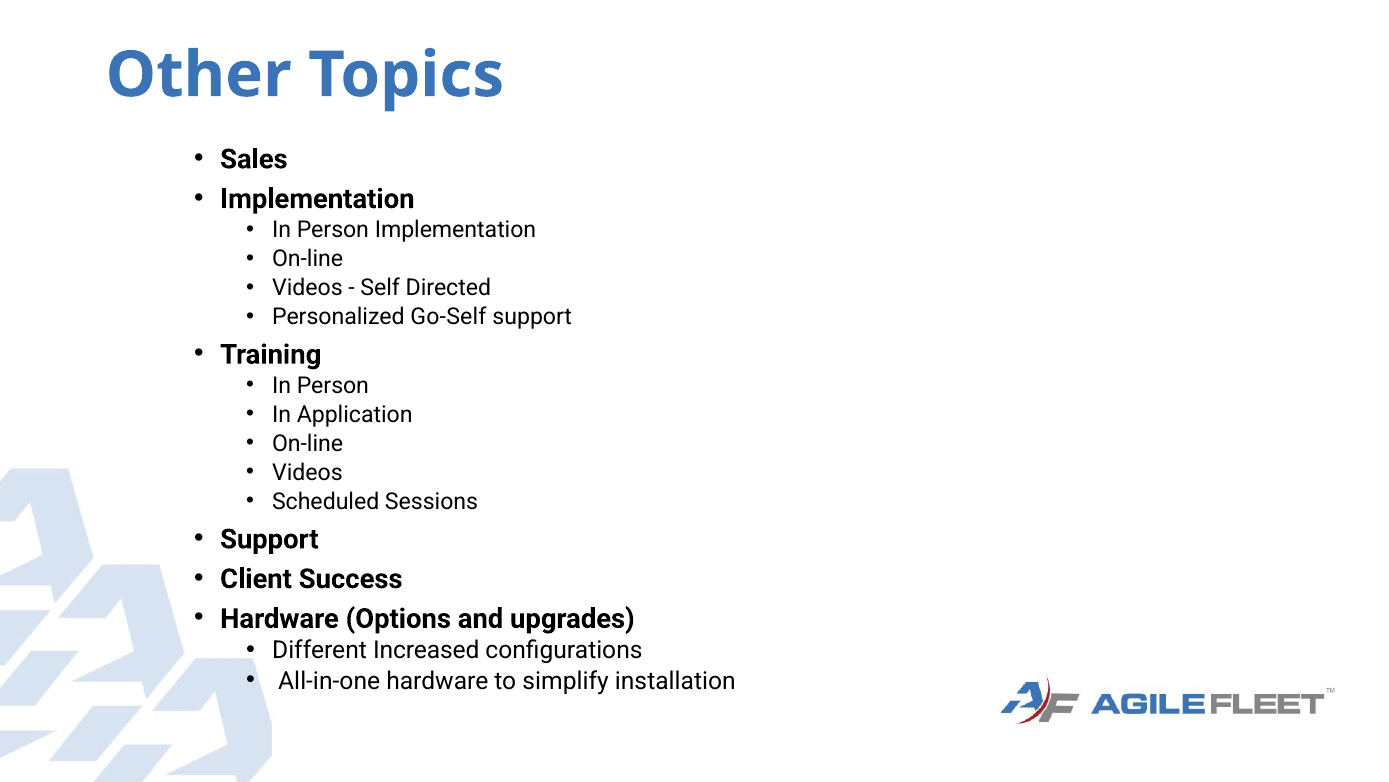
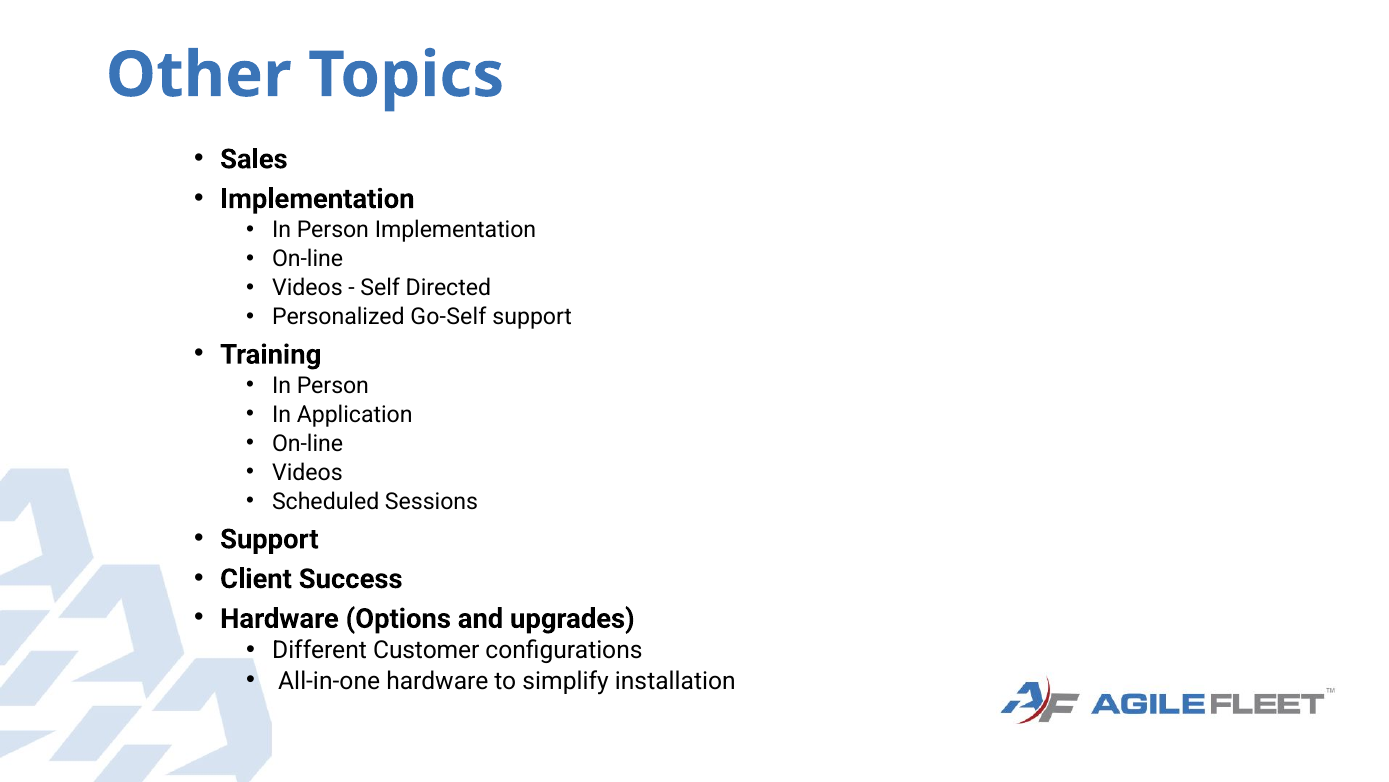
Increased: Increased -> Customer
